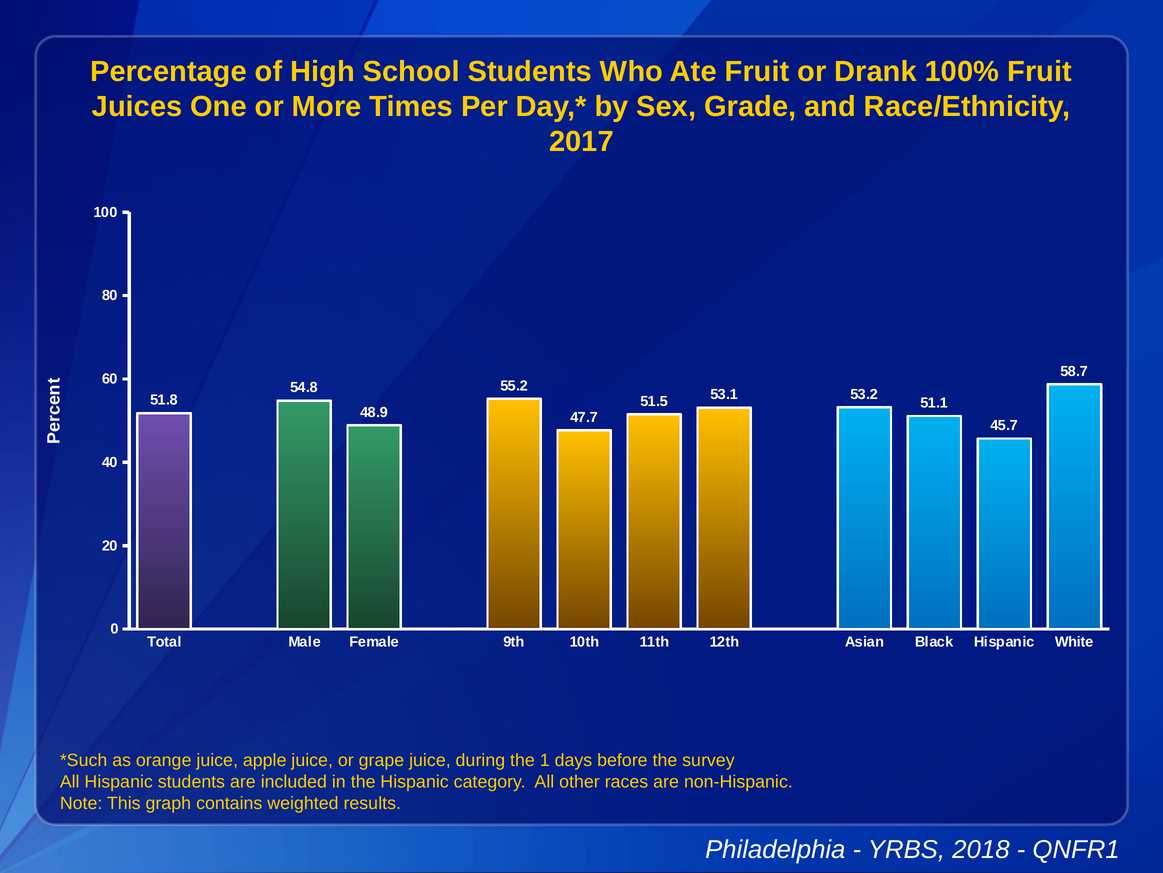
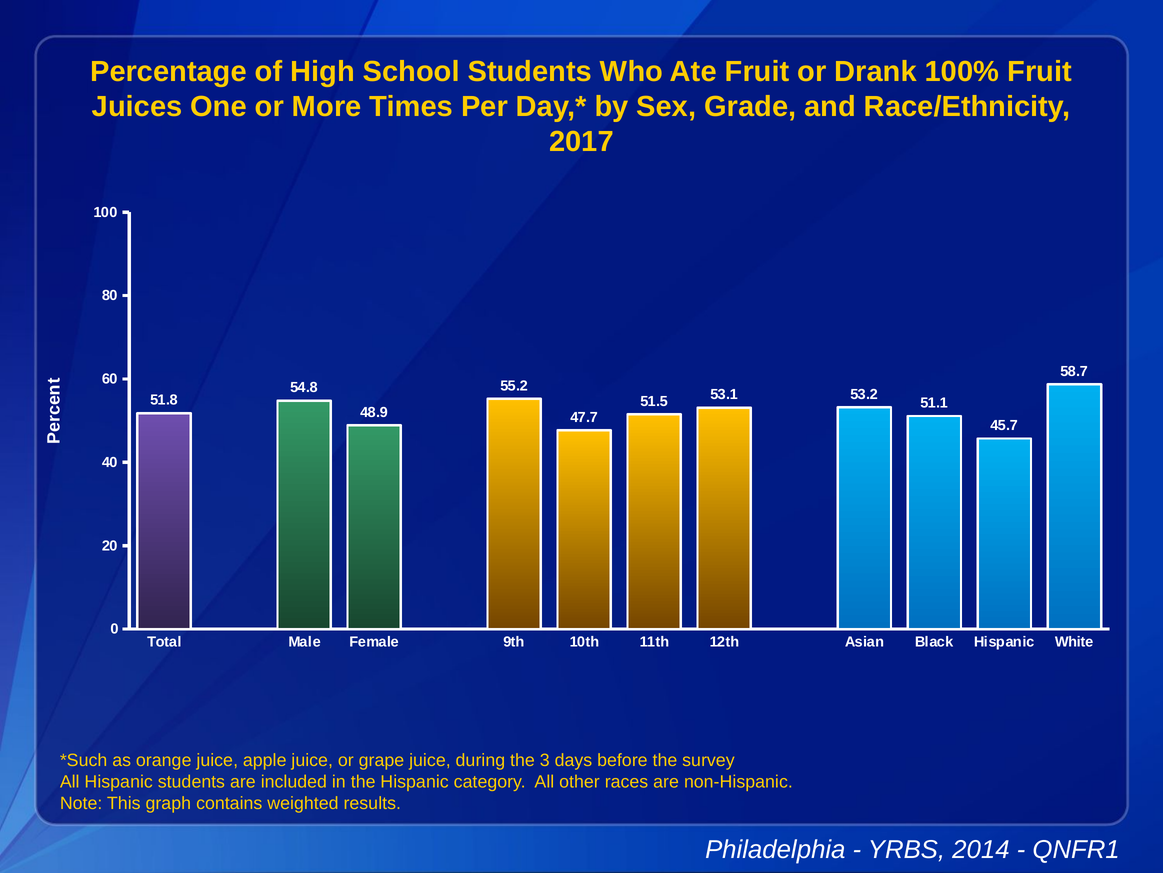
1: 1 -> 3
2018: 2018 -> 2014
